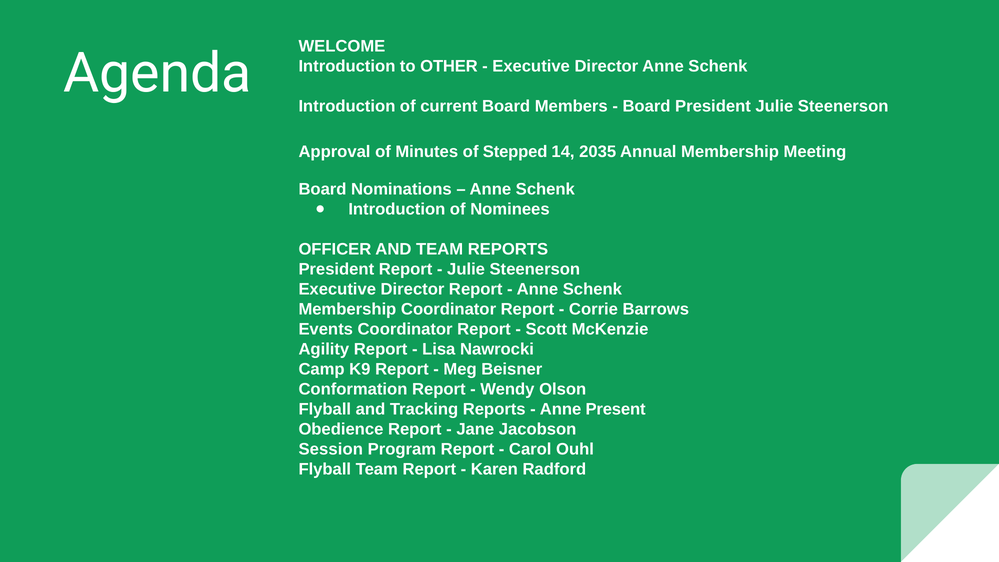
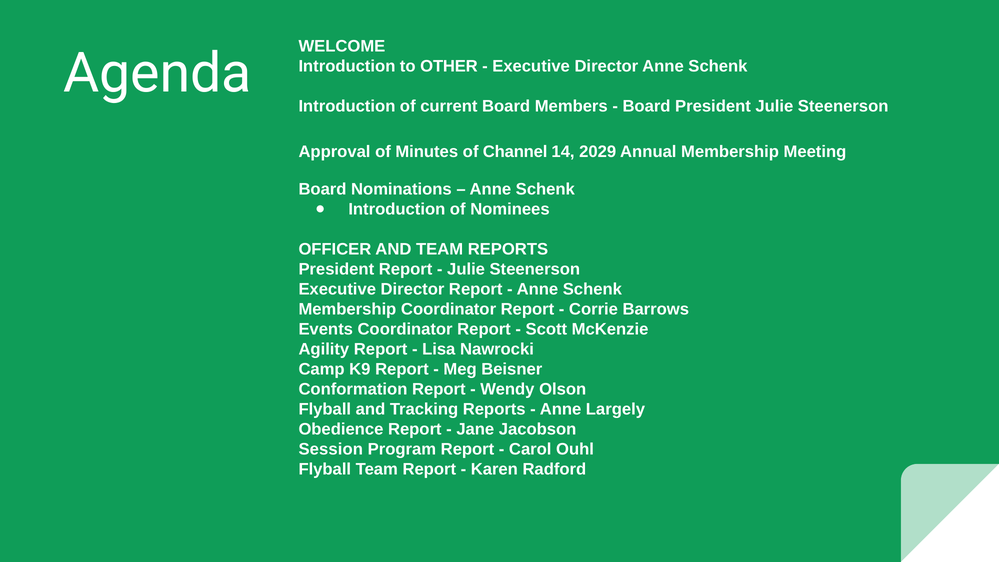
Stepped: Stepped -> Channel
2035: 2035 -> 2029
Present: Present -> Largely
